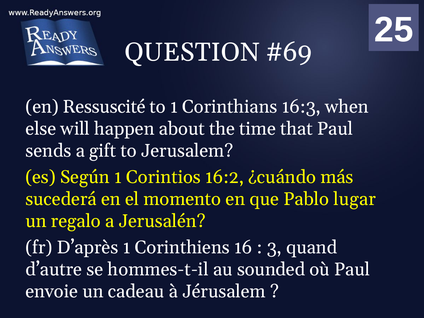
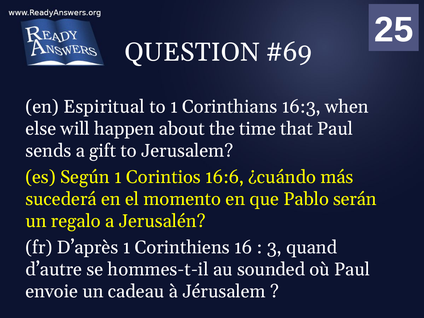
Ressuscité: Ressuscité -> Espiritual
16:2: 16:2 -> 16:6
lugar: lugar -> serán
